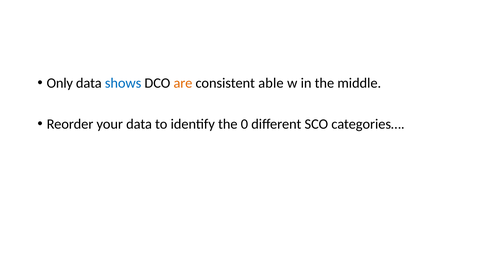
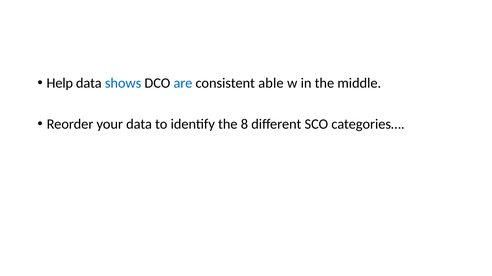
Only: Only -> Help
are colour: orange -> blue
0: 0 -> 8
